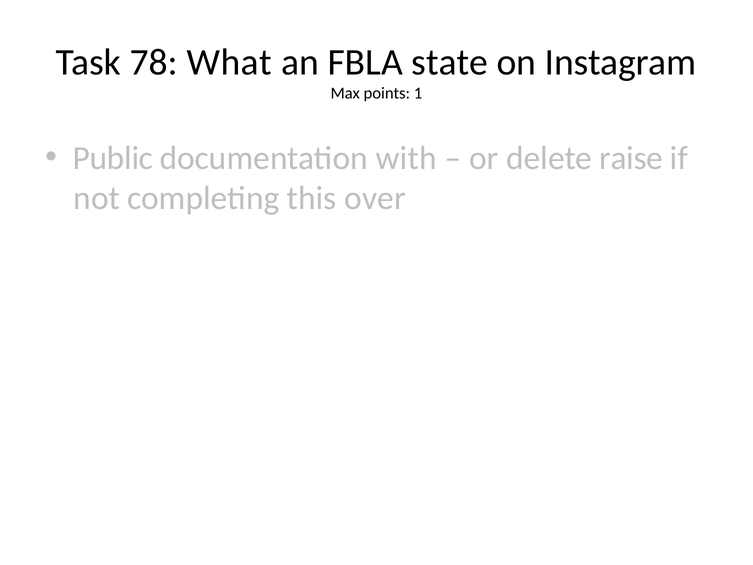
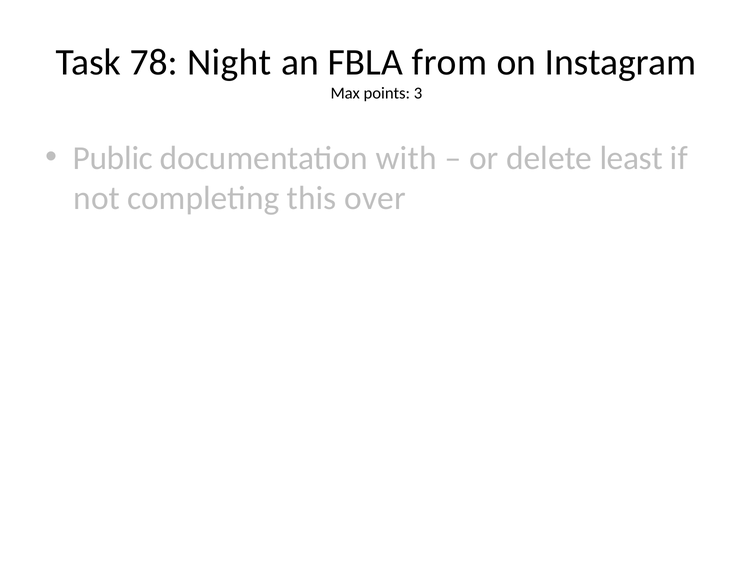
What: What -> Night
state: state -> from
1: 1 -> 3
raise: raise -> least
